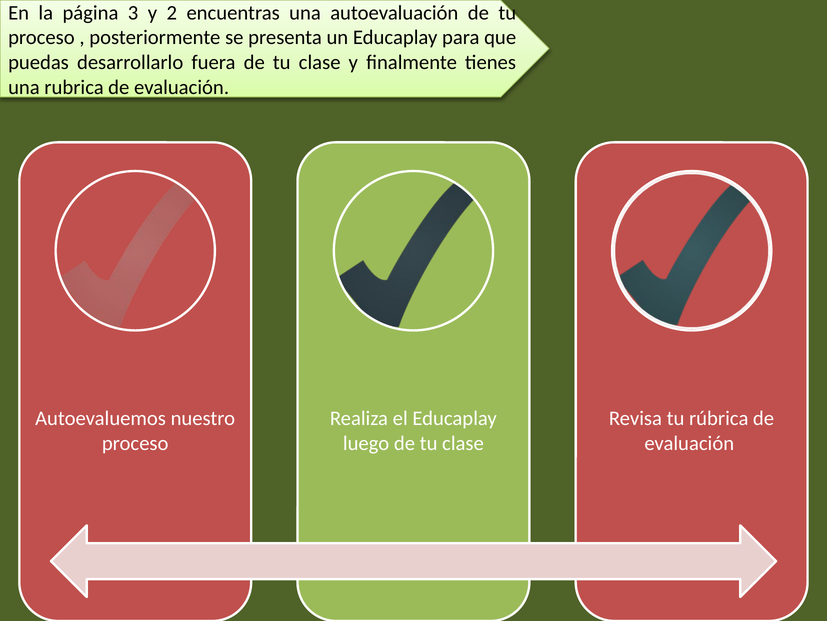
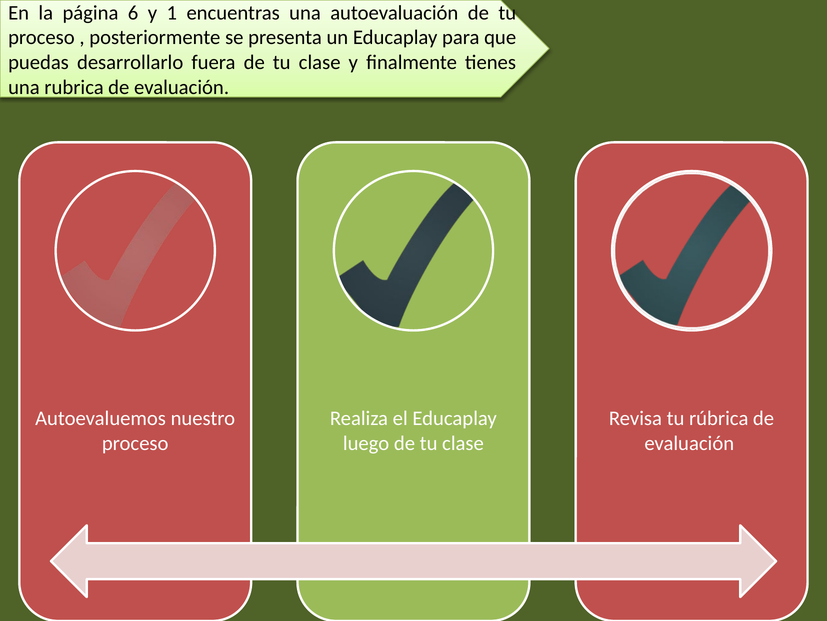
3: 3 -> 6
2: 2 -> 1
